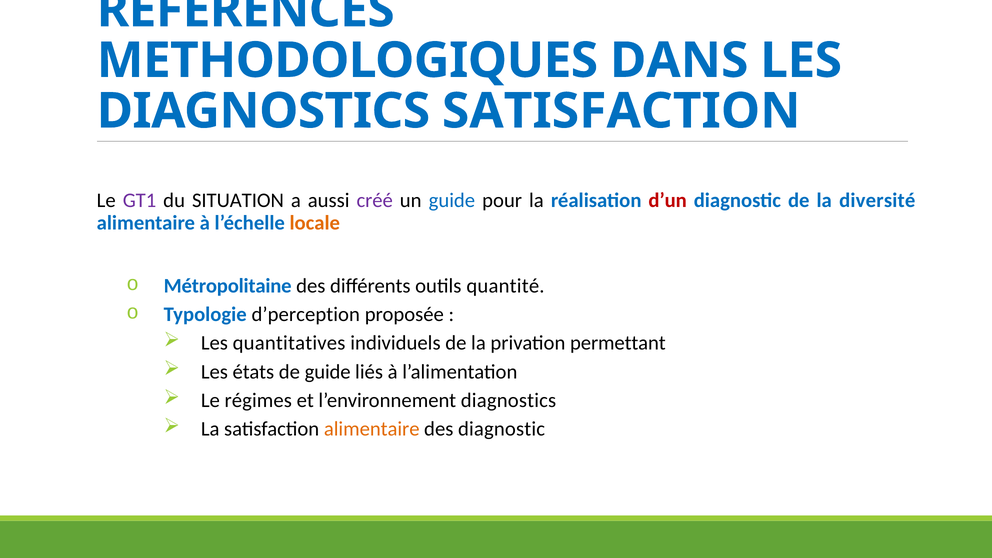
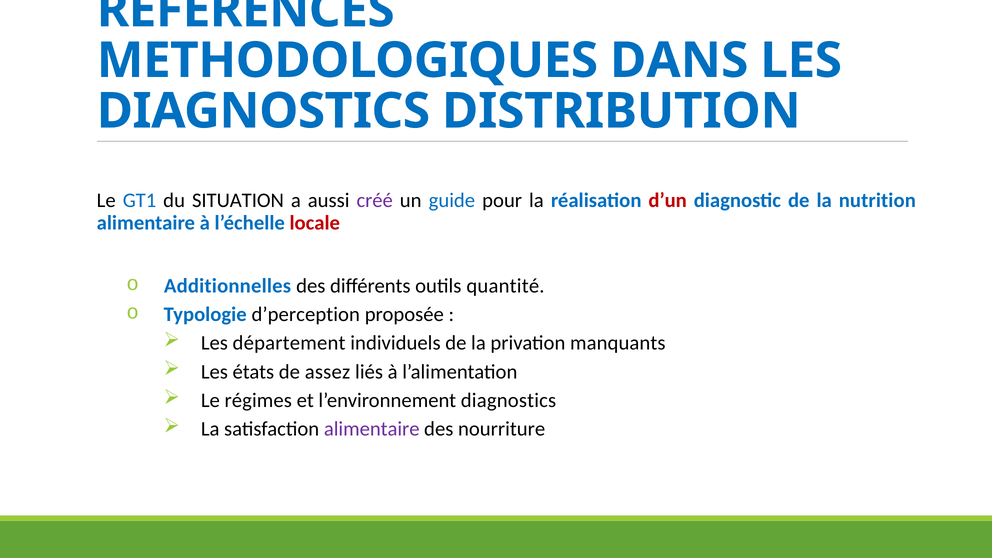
DIAGNOSTICS SATISFACTION: SATISFACTION -> DISTRIBUTION
GT1 colour: purple -> blue
diversité: diversité -> nutrition
locale colour: orange -> red
Métropolitaine: Métropolitaine -> Additionnelles
quantitatives: quantitatives -> département
permettant: permettant -> manquants
de guide: guide -> assez
alimentaire at (372, 429) colour: orange -> purple
des diagnostic: diagnostic -> nourriture
